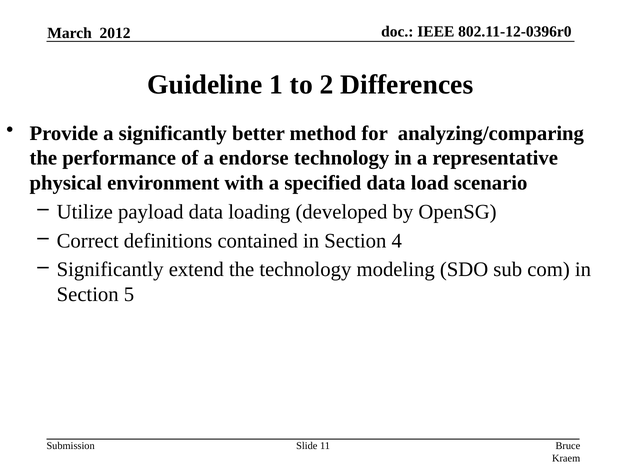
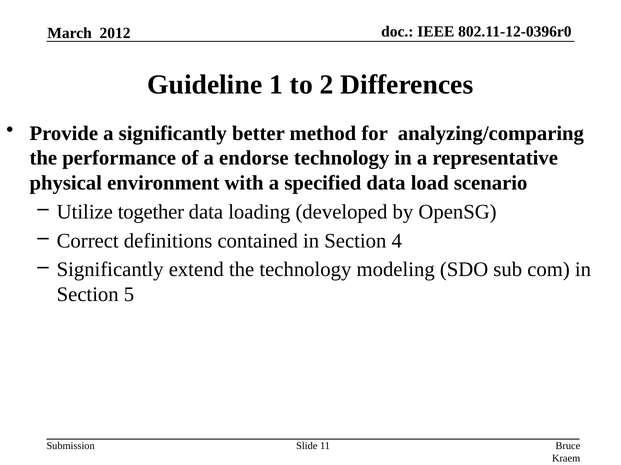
payload: payload -> together
